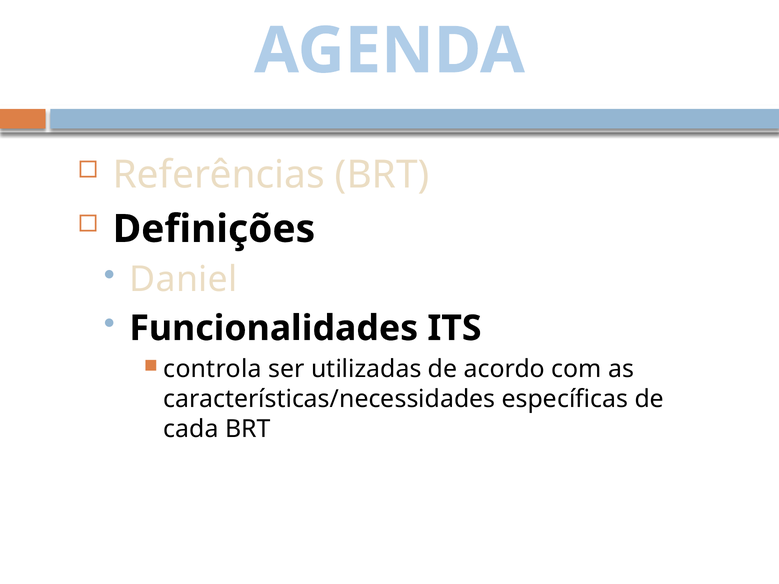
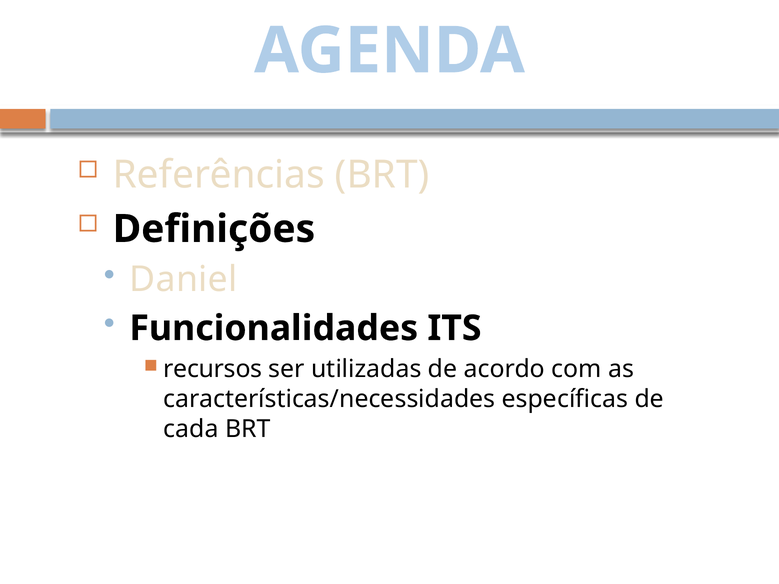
controla: controla -> recursos
